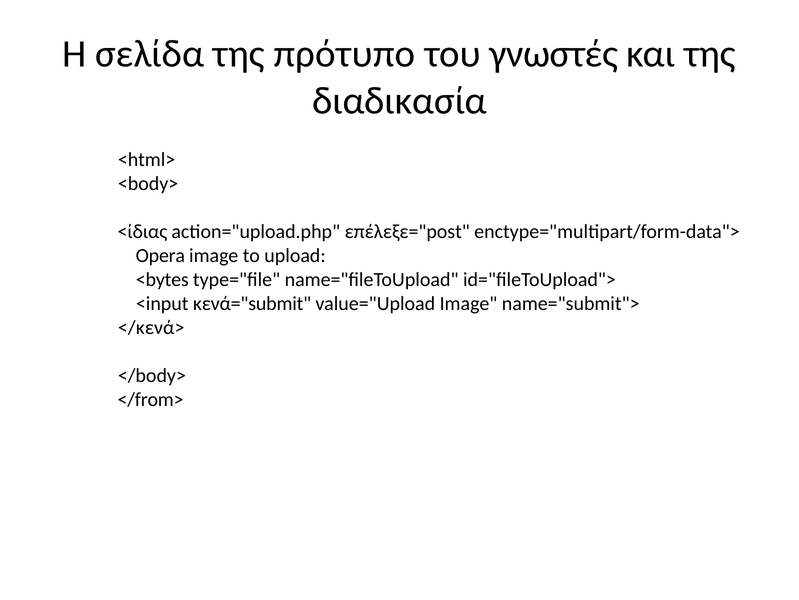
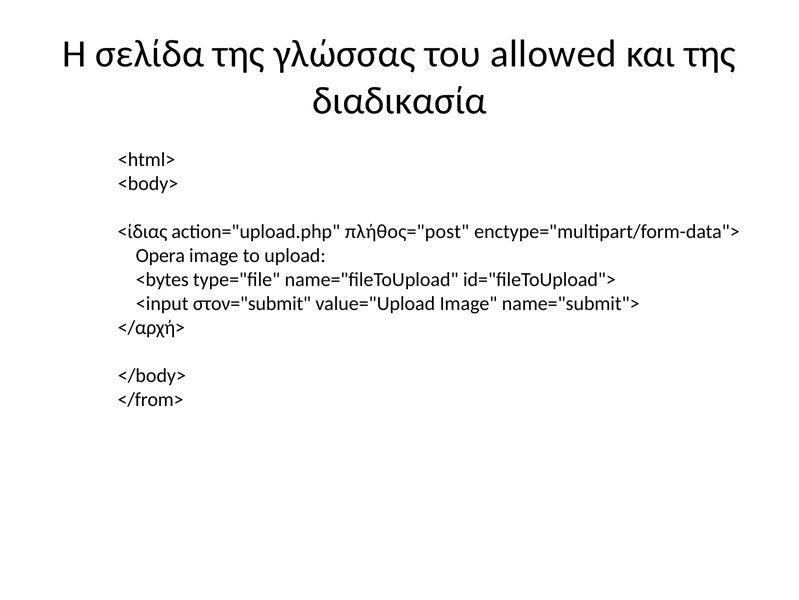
πρότυπο: πρότυπο -> γλώσσας
γνωστές: γνωστές -> allowed
επέλεξε="post: επέλεξε="post -> πλήθος="post
κενά="submit: κενά="submit -> στον="submit
</κενά>: </κενά> -> </αρχή>
